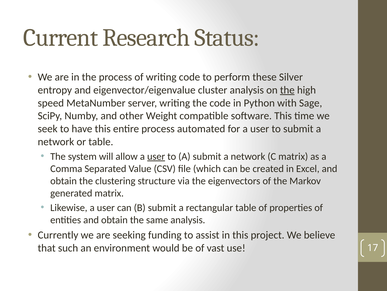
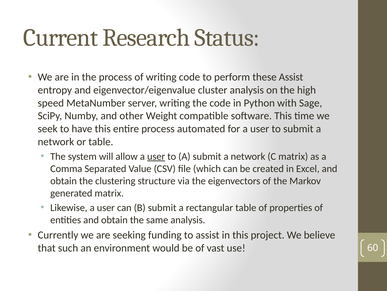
these Silver: Silver -> Assist
the at (287, 90) underline: present -> none
17: 17 -> 60
